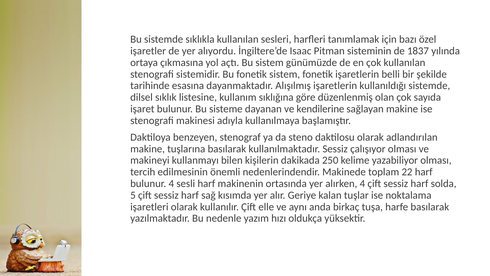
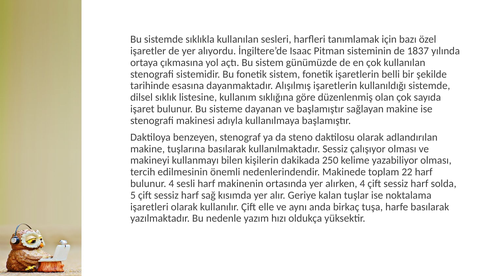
ve kendilerine: kendilerine -> başlamıştır
